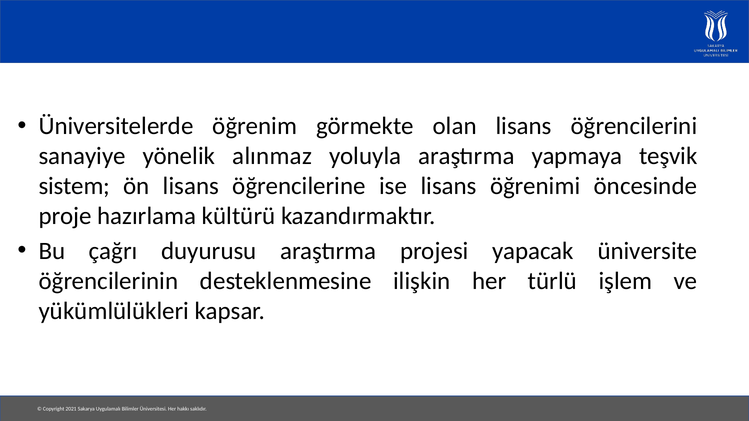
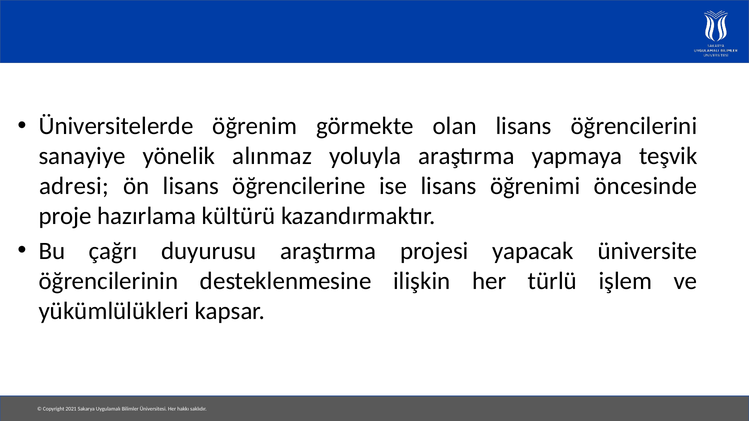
sistem: sistem -> adresi
